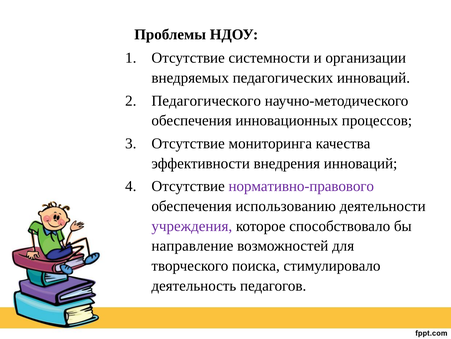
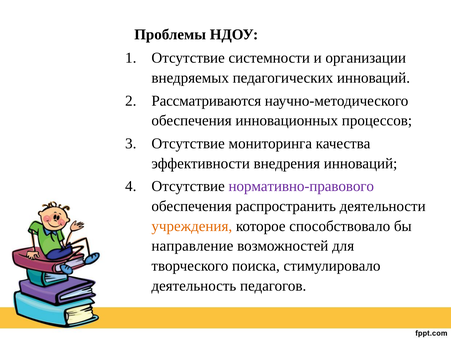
Педагогического: Педагогического -> Рассматриваются
использованию: использованию -> распространить
учреждения colour: purple -> orange
